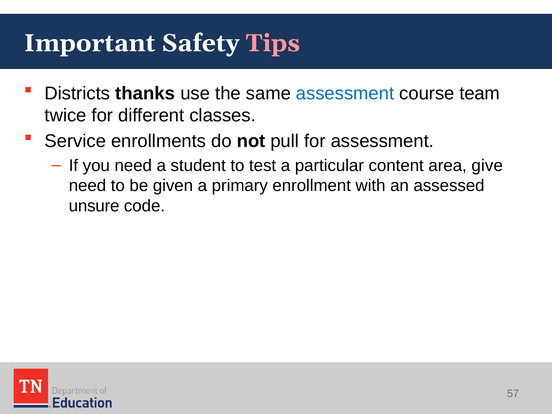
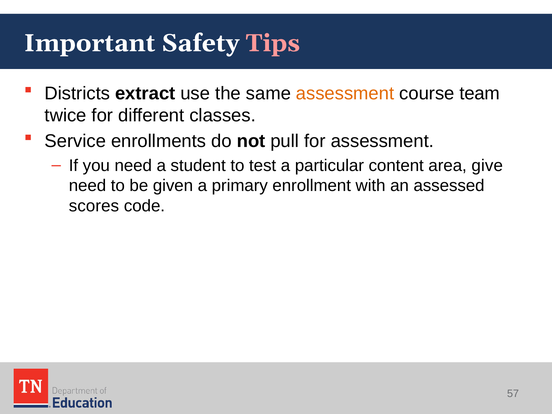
thanks: thanks -> extract
assessment at (345, 93) colour: blue -> orange
unsure: unsure -> scores
